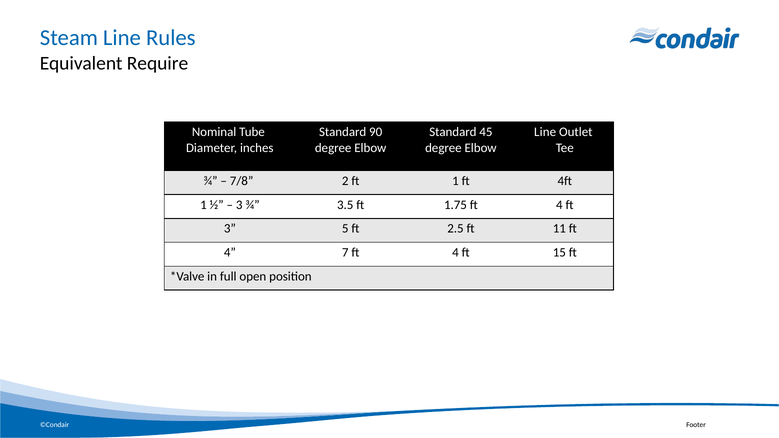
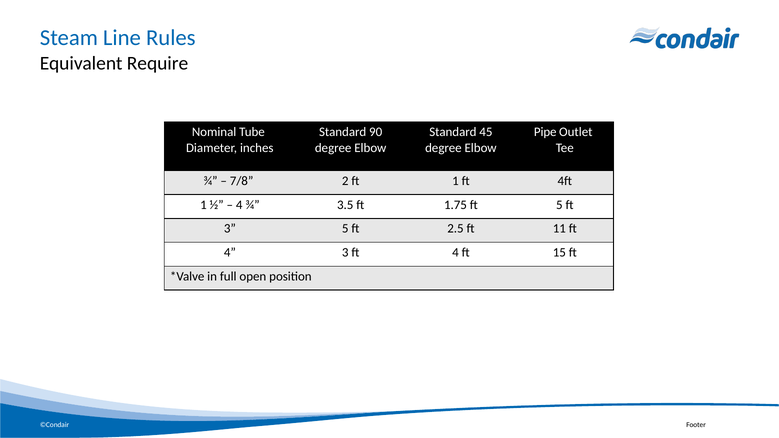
Line at (545, 132): Line -> Pipe
3 at (239, 205): 3 -> 4
1.75 ft 4: 4 -> 5
4 7: 7 -> 3
